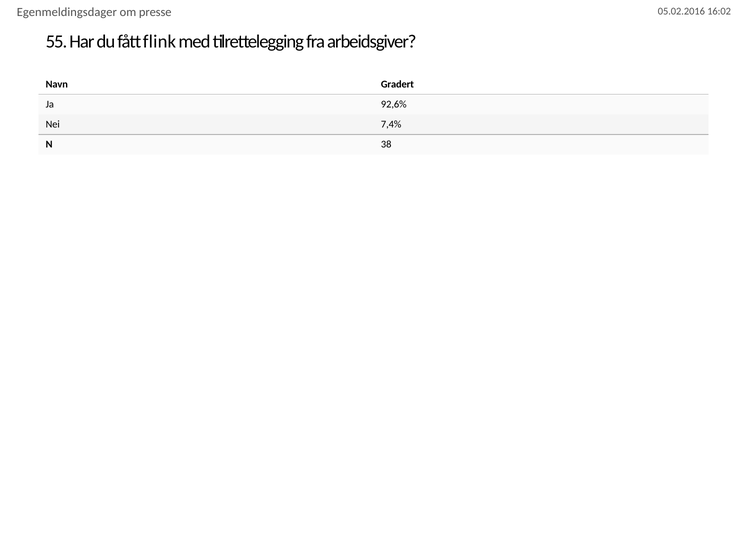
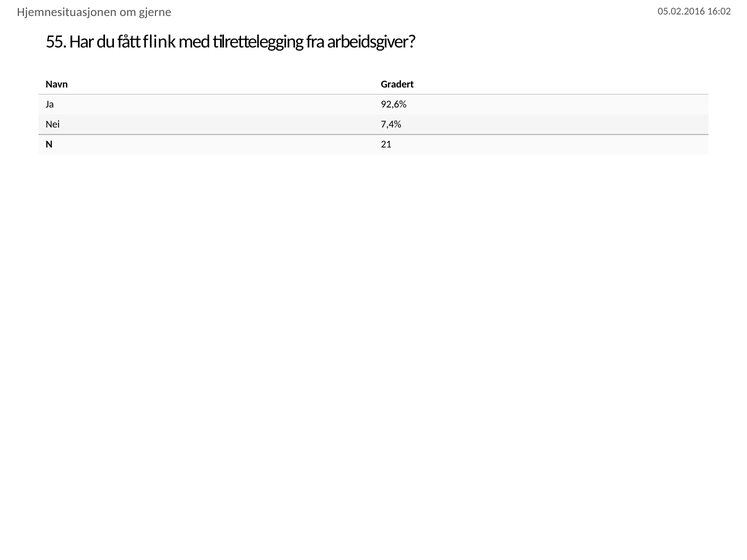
Egenmeldingsdager: Egenmeldingsdager -> Hjemnesituasjonen
presse: presse -> gjerne
38: 38 -> 21
